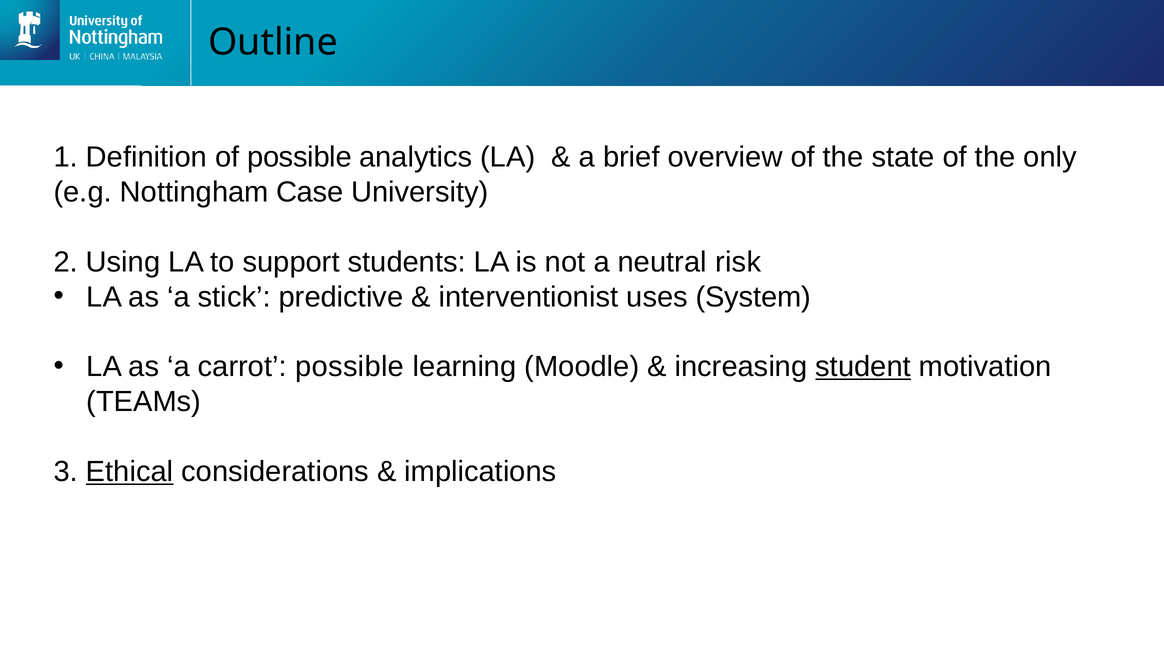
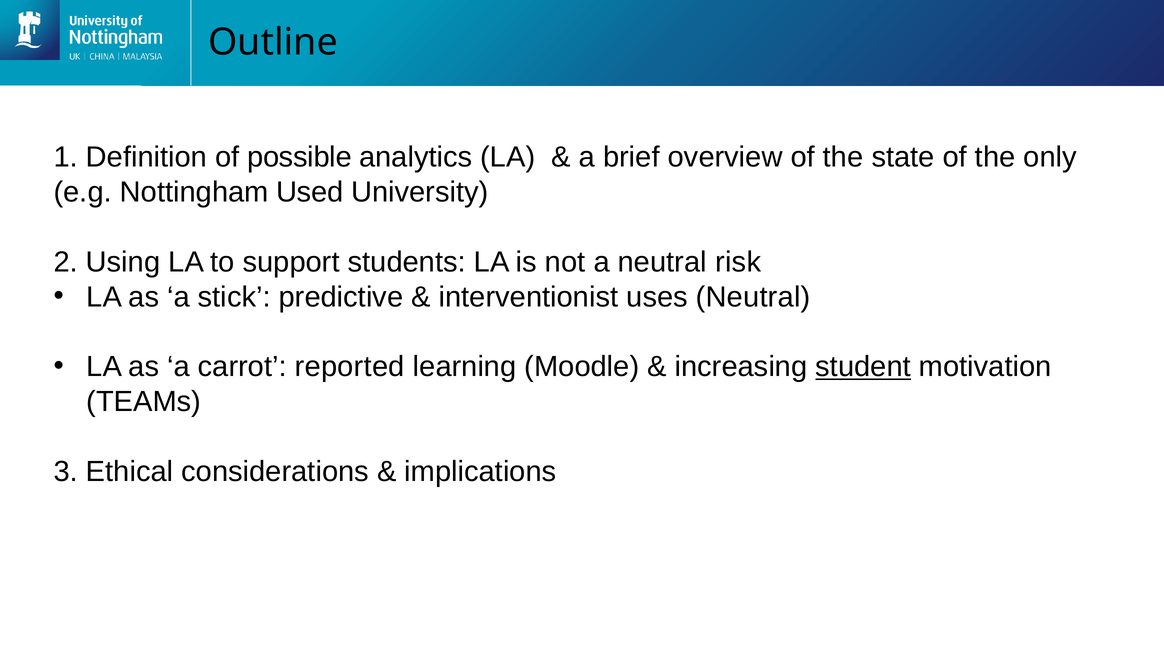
Case: Case -> Used
uses System: System -> Neutral
carrot possible: possible -> reported
Ethical underline: present -> none
